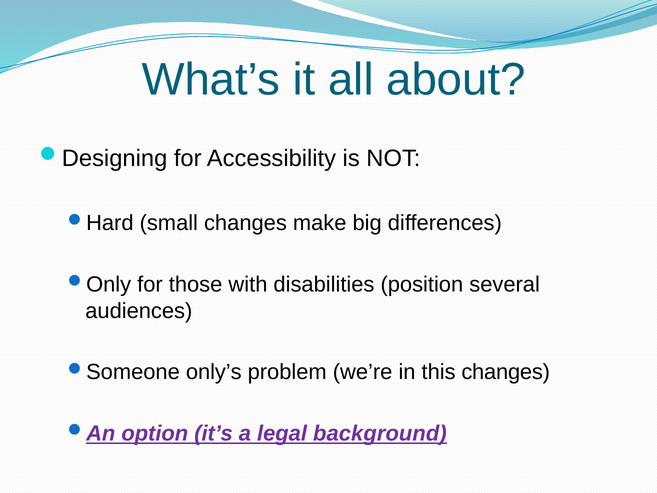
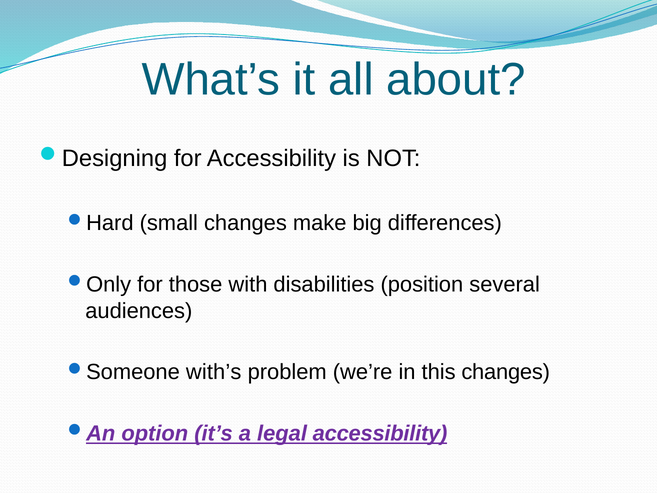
only’s: only’s -> with’s
legal background: background -> accessibility
